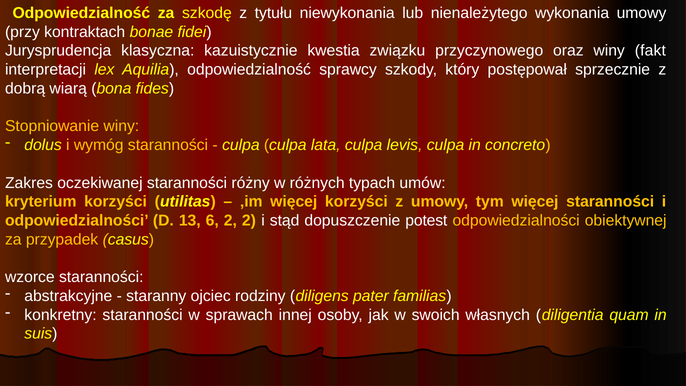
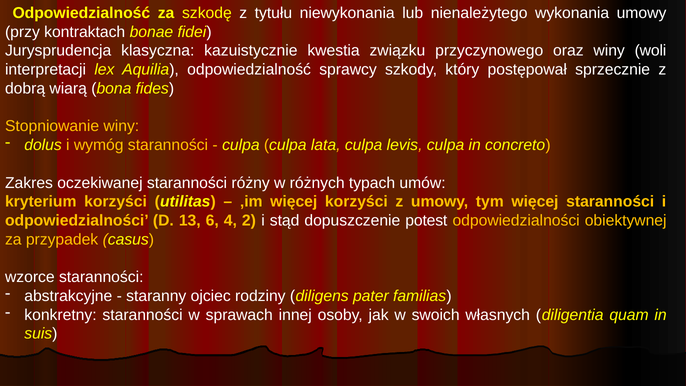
fakt: fakt -> woli
6 2: 2 -> 4
